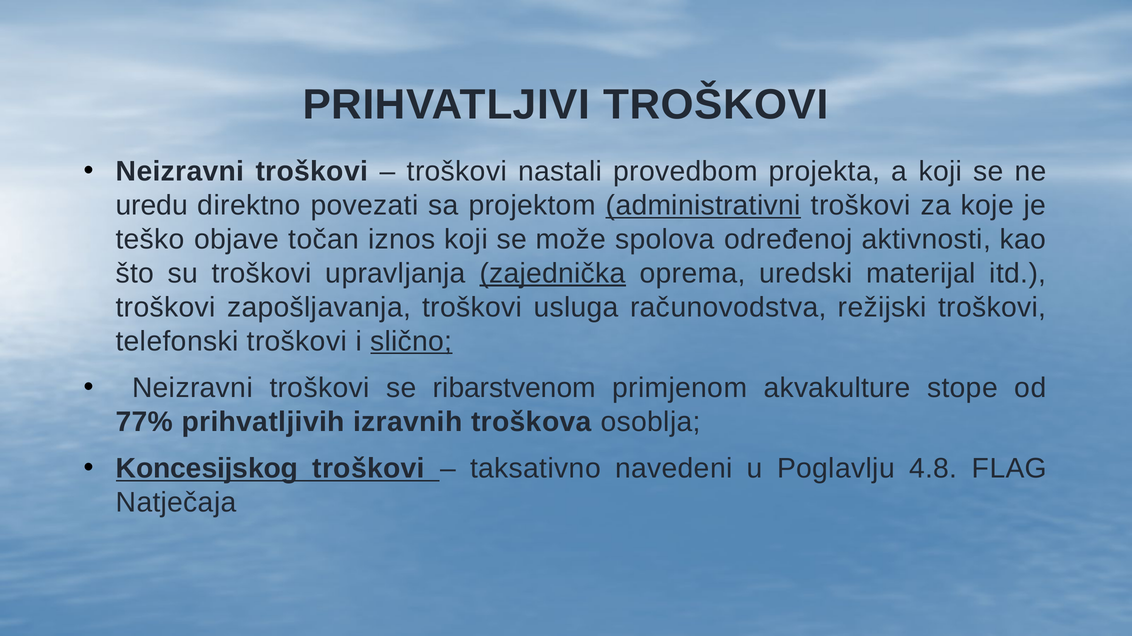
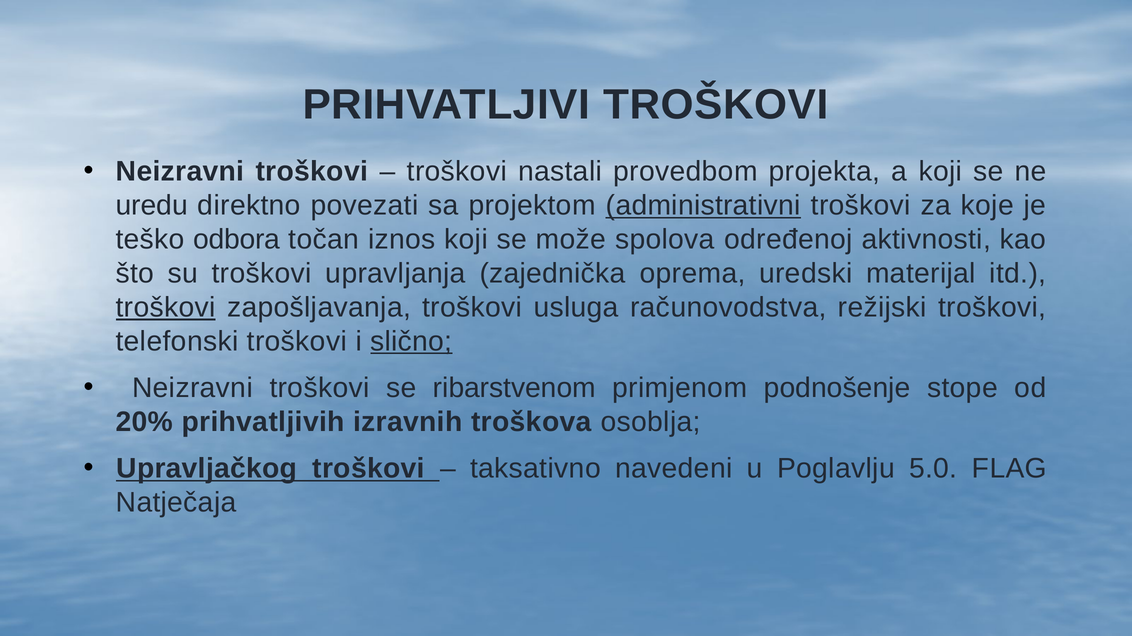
objave: objave -> odbora
zajednička underline: present -> none
troškovi at (166, 308) underline: none -> present
akvakulture: akvakulture -> podnošenje
77%: 77% -> 20%
Koncesijskog: Koncesijskog -> Upravljačkog
4.8: 4.8 -> 5.0
